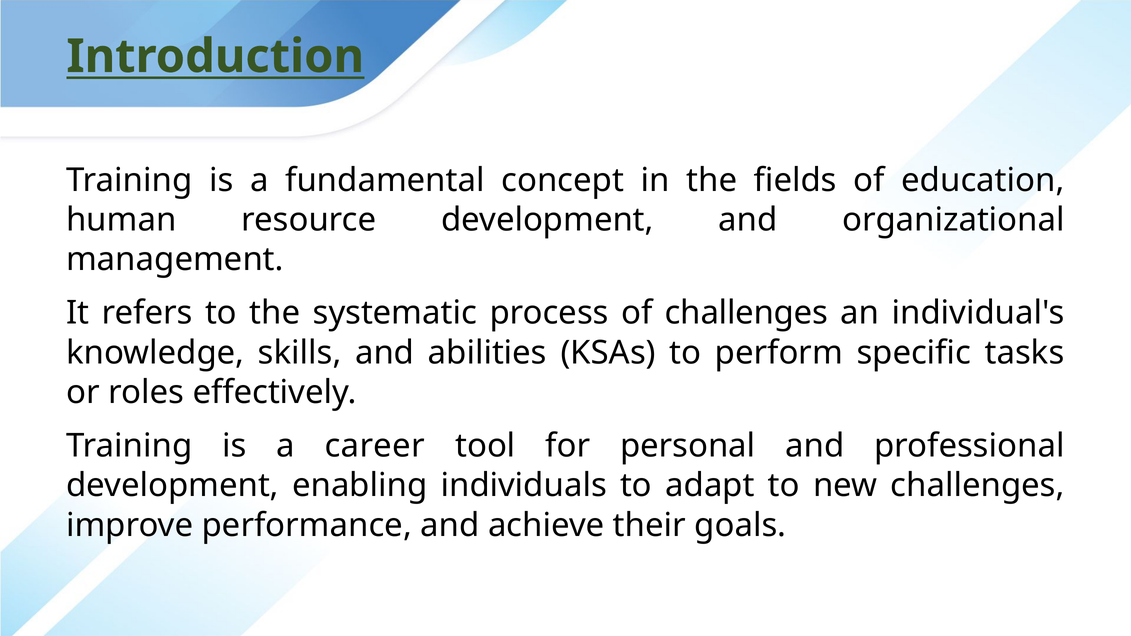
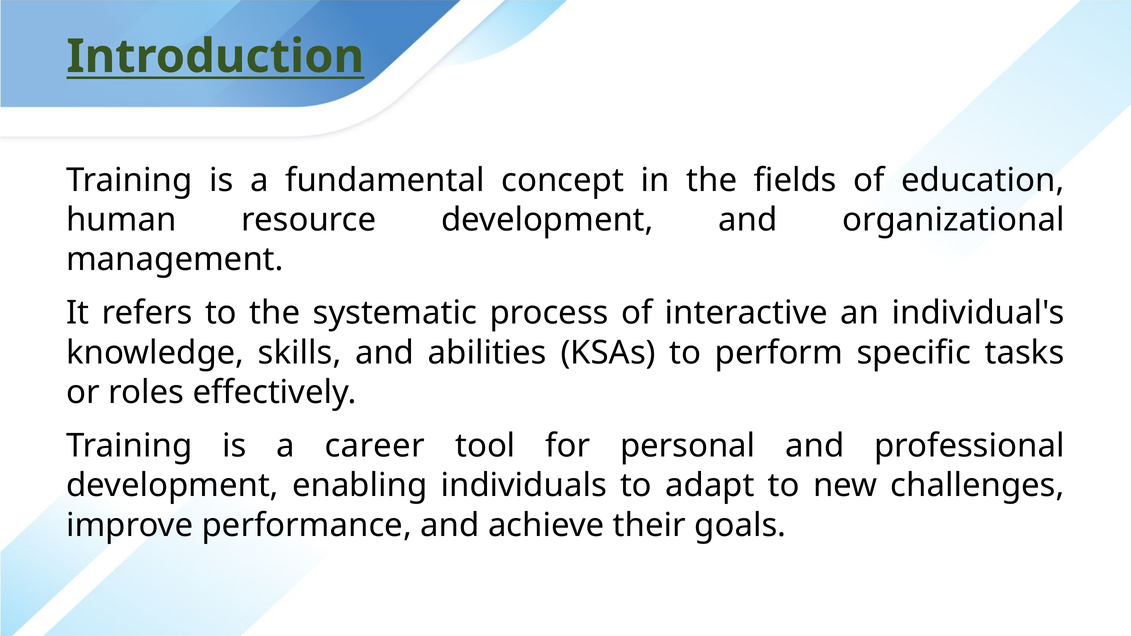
of challenges: challenges -> interactive
